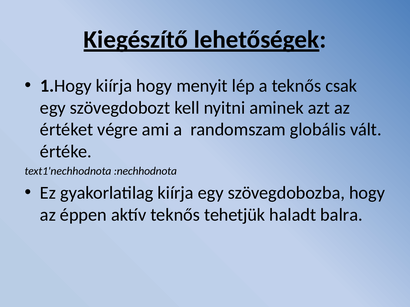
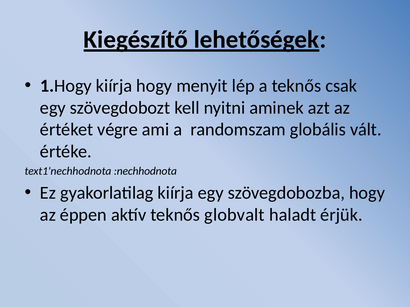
tehetjük: tehetjük -> globvalt
balra: balra -> érjük
